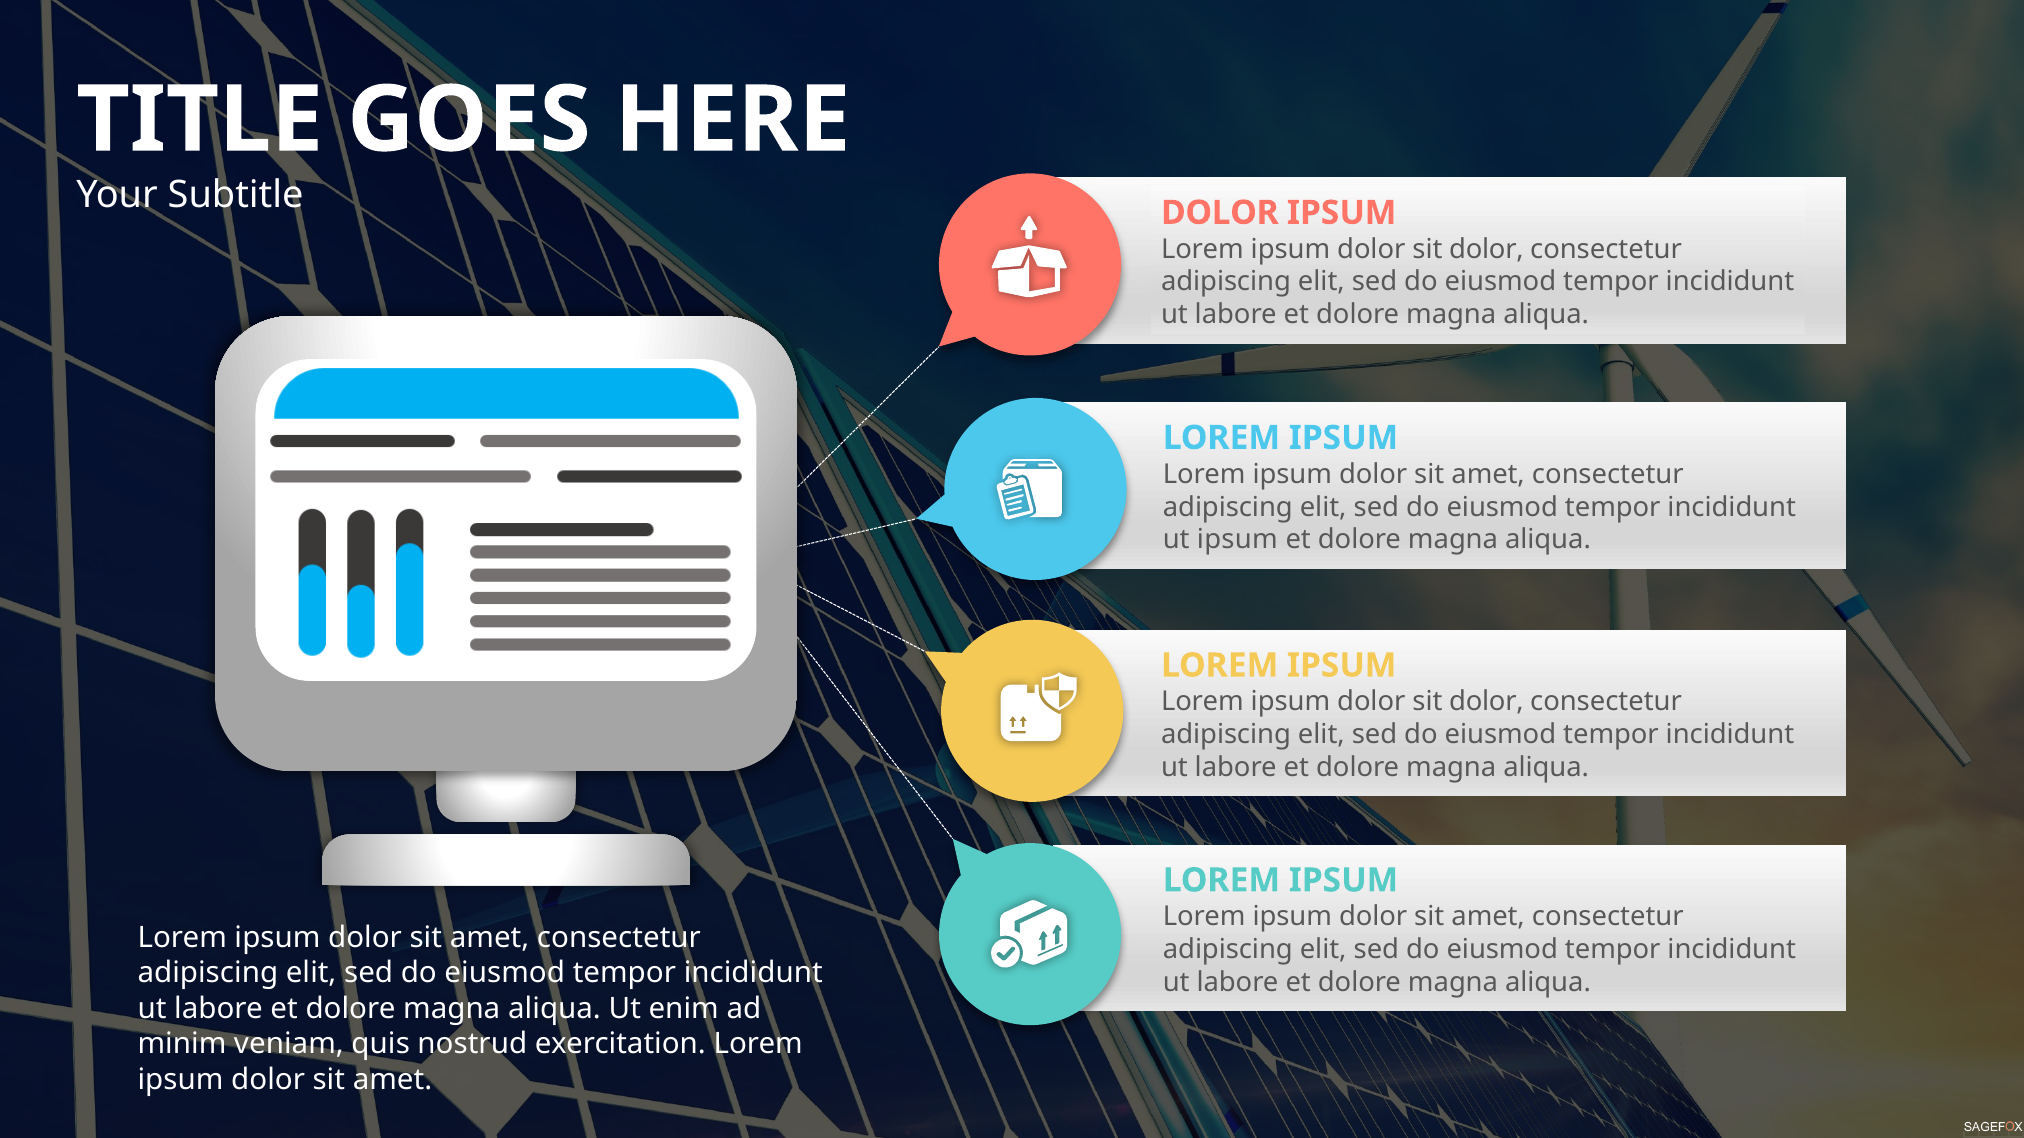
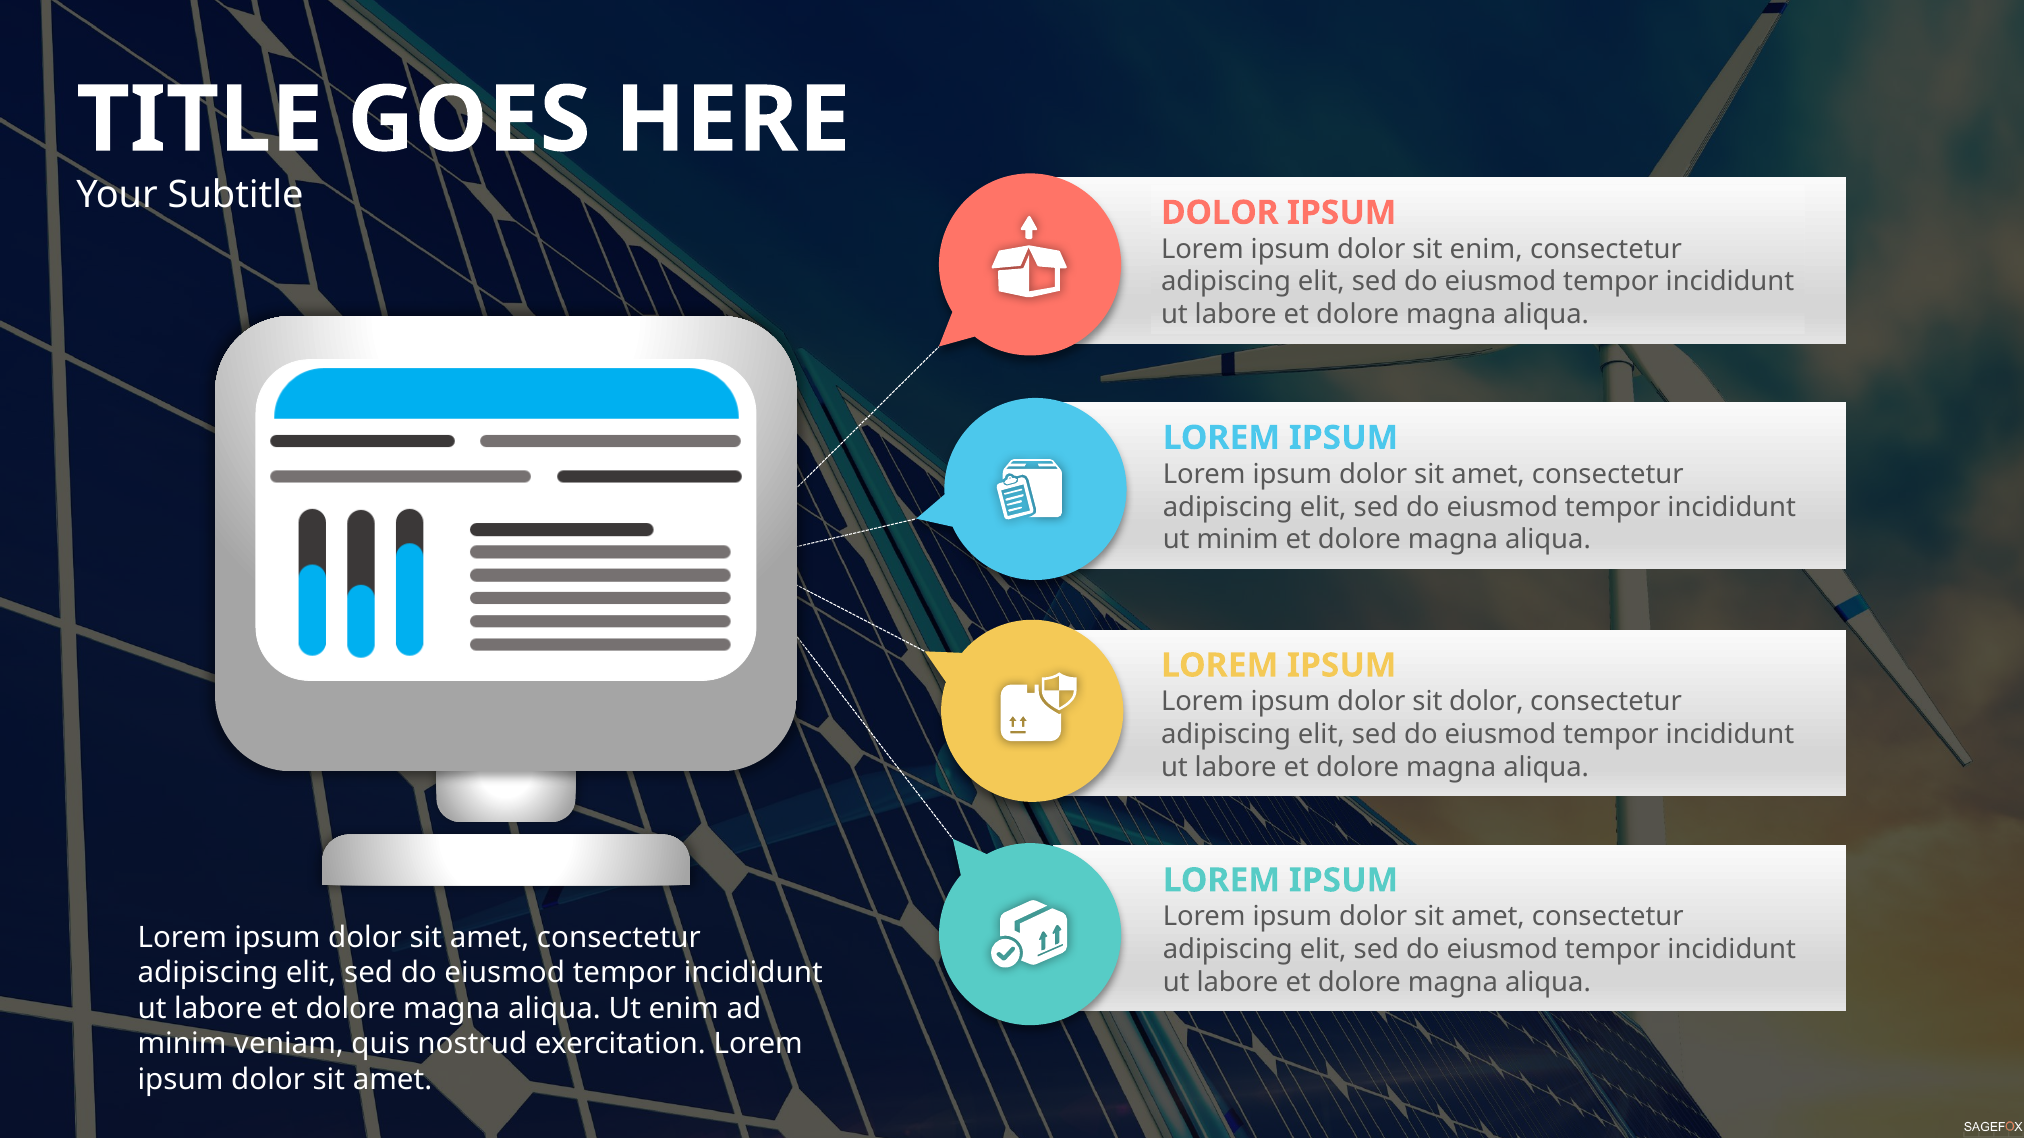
dolor at (1486, 249): dolor -> enim
ut ipsum: ipsum -> minim
